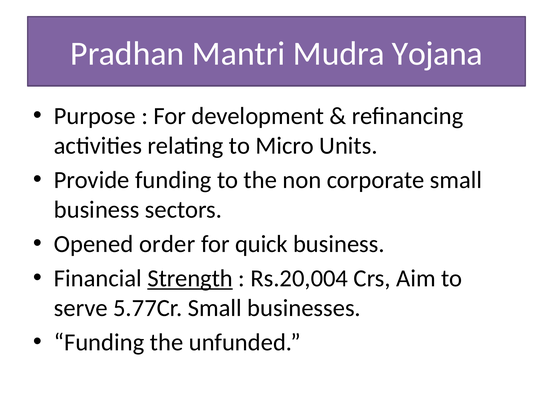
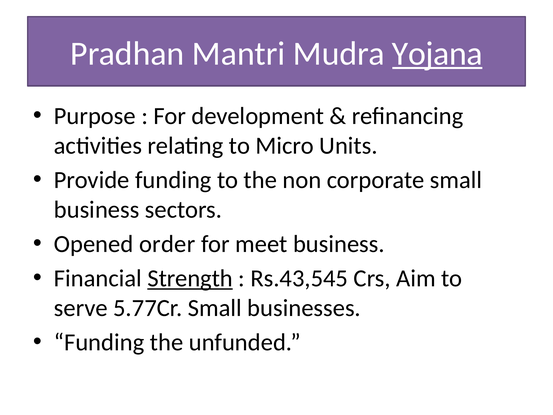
Yojana underline: none -> present
quick: quick -> meet
Rs.20,004: Rs.20,004 -> Rs.43,545
